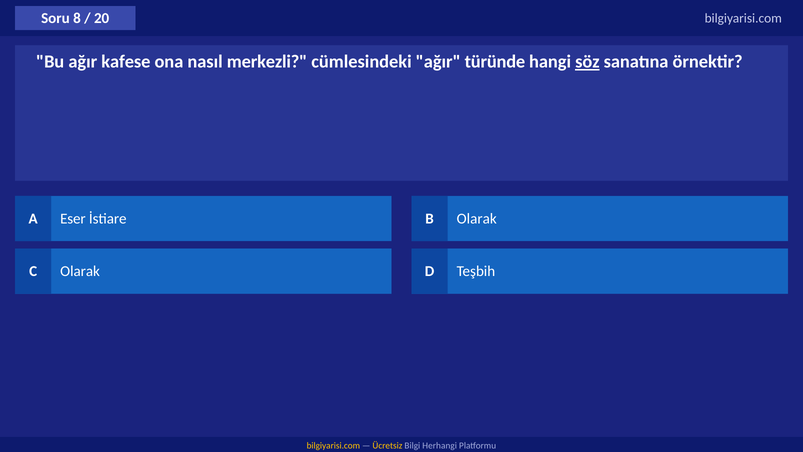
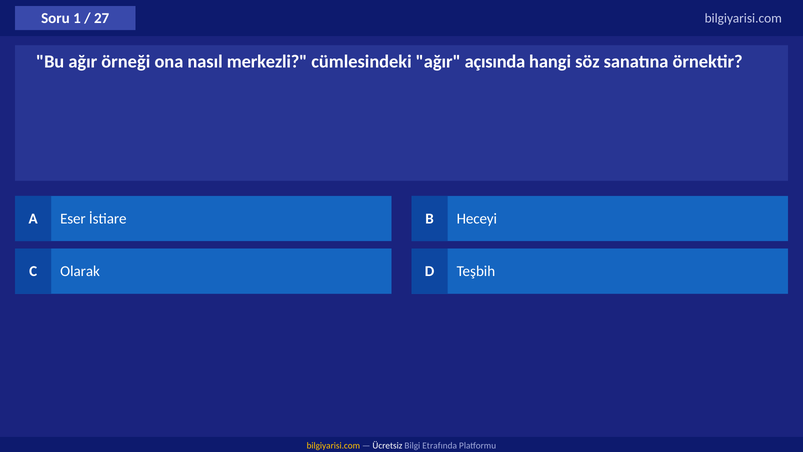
8: 8 -> 1
20: 20 -> 27
kafese: kafese -> örneği
türünde: türünde -> açısında
söz underline: present -> none
B Olarak: Olarak -> Heceyi
Ücretsiz colour: yellow -> white
Herhangi: Herhangi -> Etrafında
